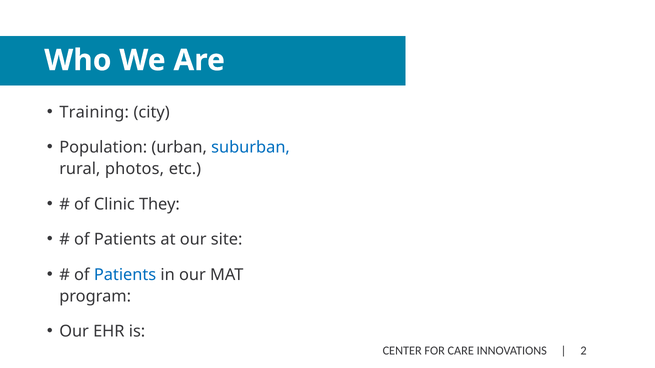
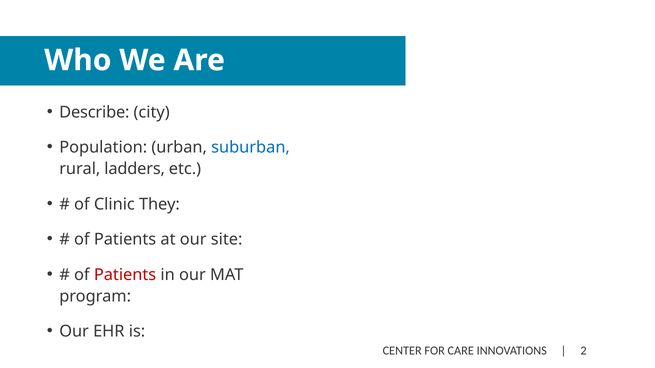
Training: Training -> Describe
photos: photos -> ladders
Patients at (125, 275) colour: blue -> red
